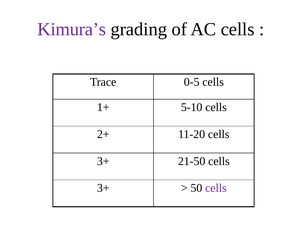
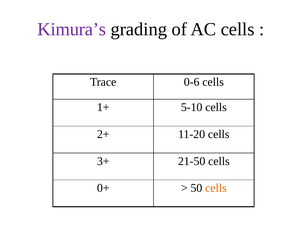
0-5: 0-5 -> 0-6
3+ at (103, 188): 3+ -> 0+
cells at (216, 188) colour: purple -> orange
